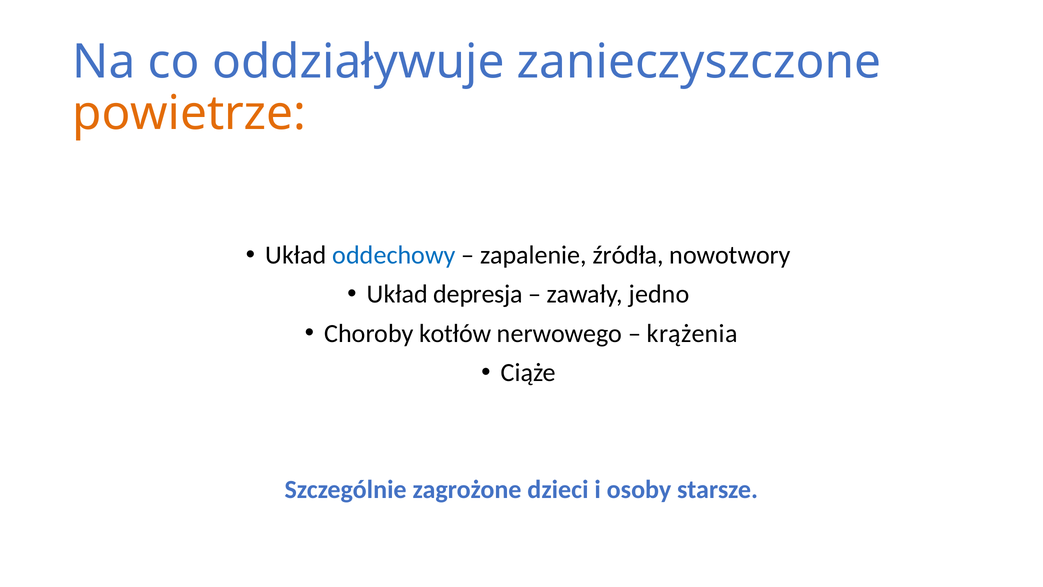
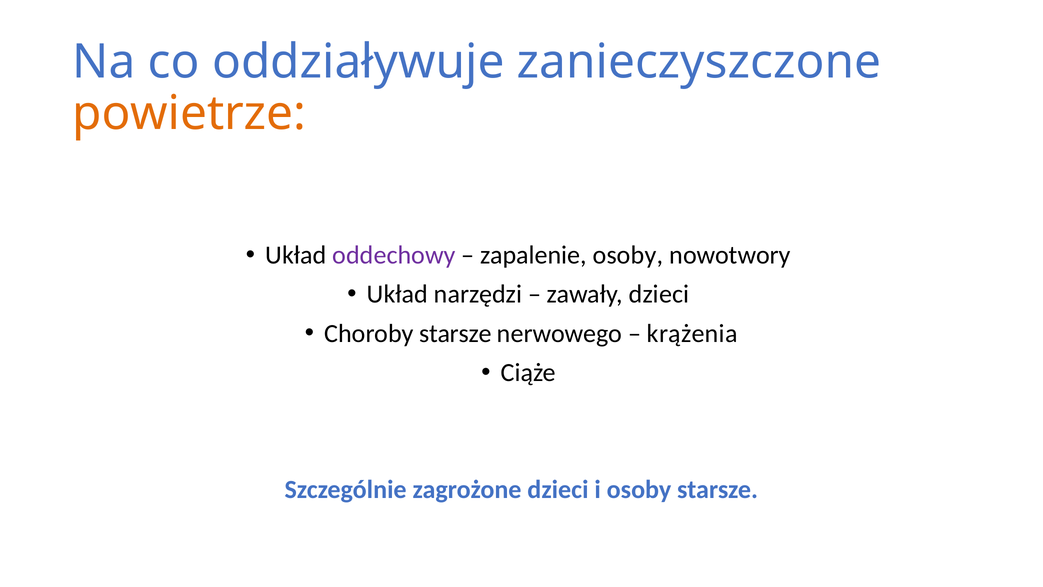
oddechowy colour: blue -> purple
zapalenie źródła: źródła -> osoby
depresja: depresja -> narzędzi
zawały jedno: jedno -> dzieci
Choroby kotłów: kotłów -> starsze
